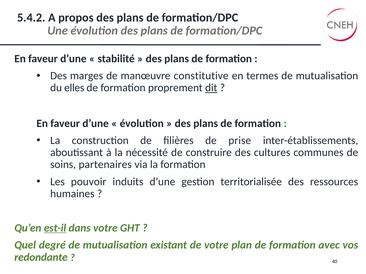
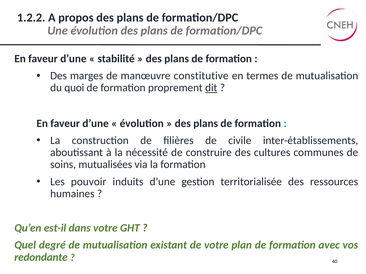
5.4.2: 5.4.2 -> 1.2.2
elles: elles -> quoi
prise: prise -> civile
partenaires: partenaires -> mutualisées
est-il underline: present -> none
